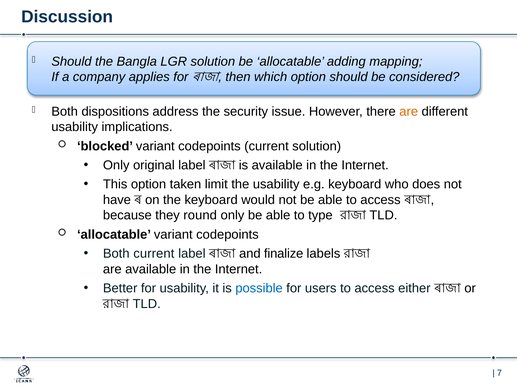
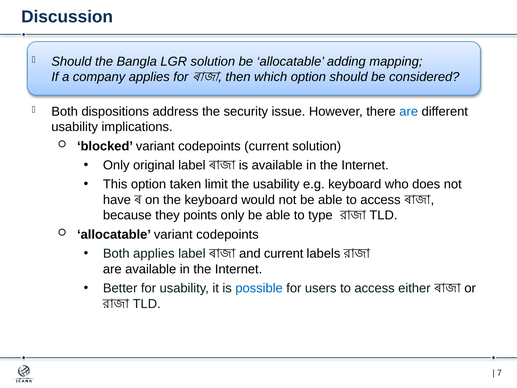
are at (409, 111) colour: orange -> blue
round: round -> points
Both current: current -> applies
and finalize: finalize -> current
